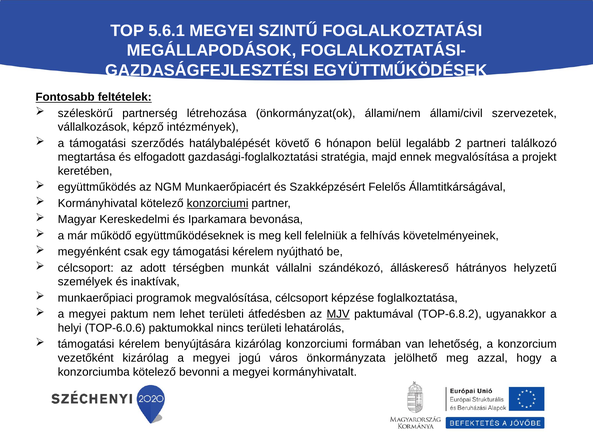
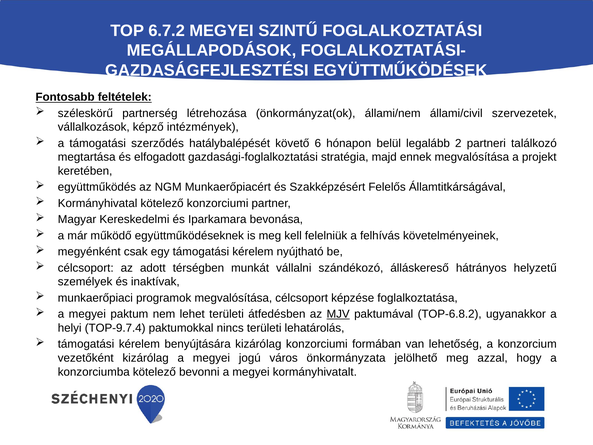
5.6.1: 5.6.1 -> 6.7.2
konzorciumi at (218, 203) underline: present -> none
TOP-6.0.6: TOP-6.0.6 -> TOP-9.7.4
